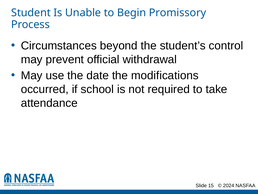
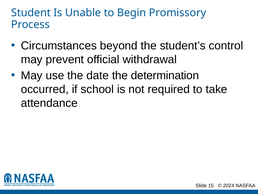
modifications: modifications -> determination
